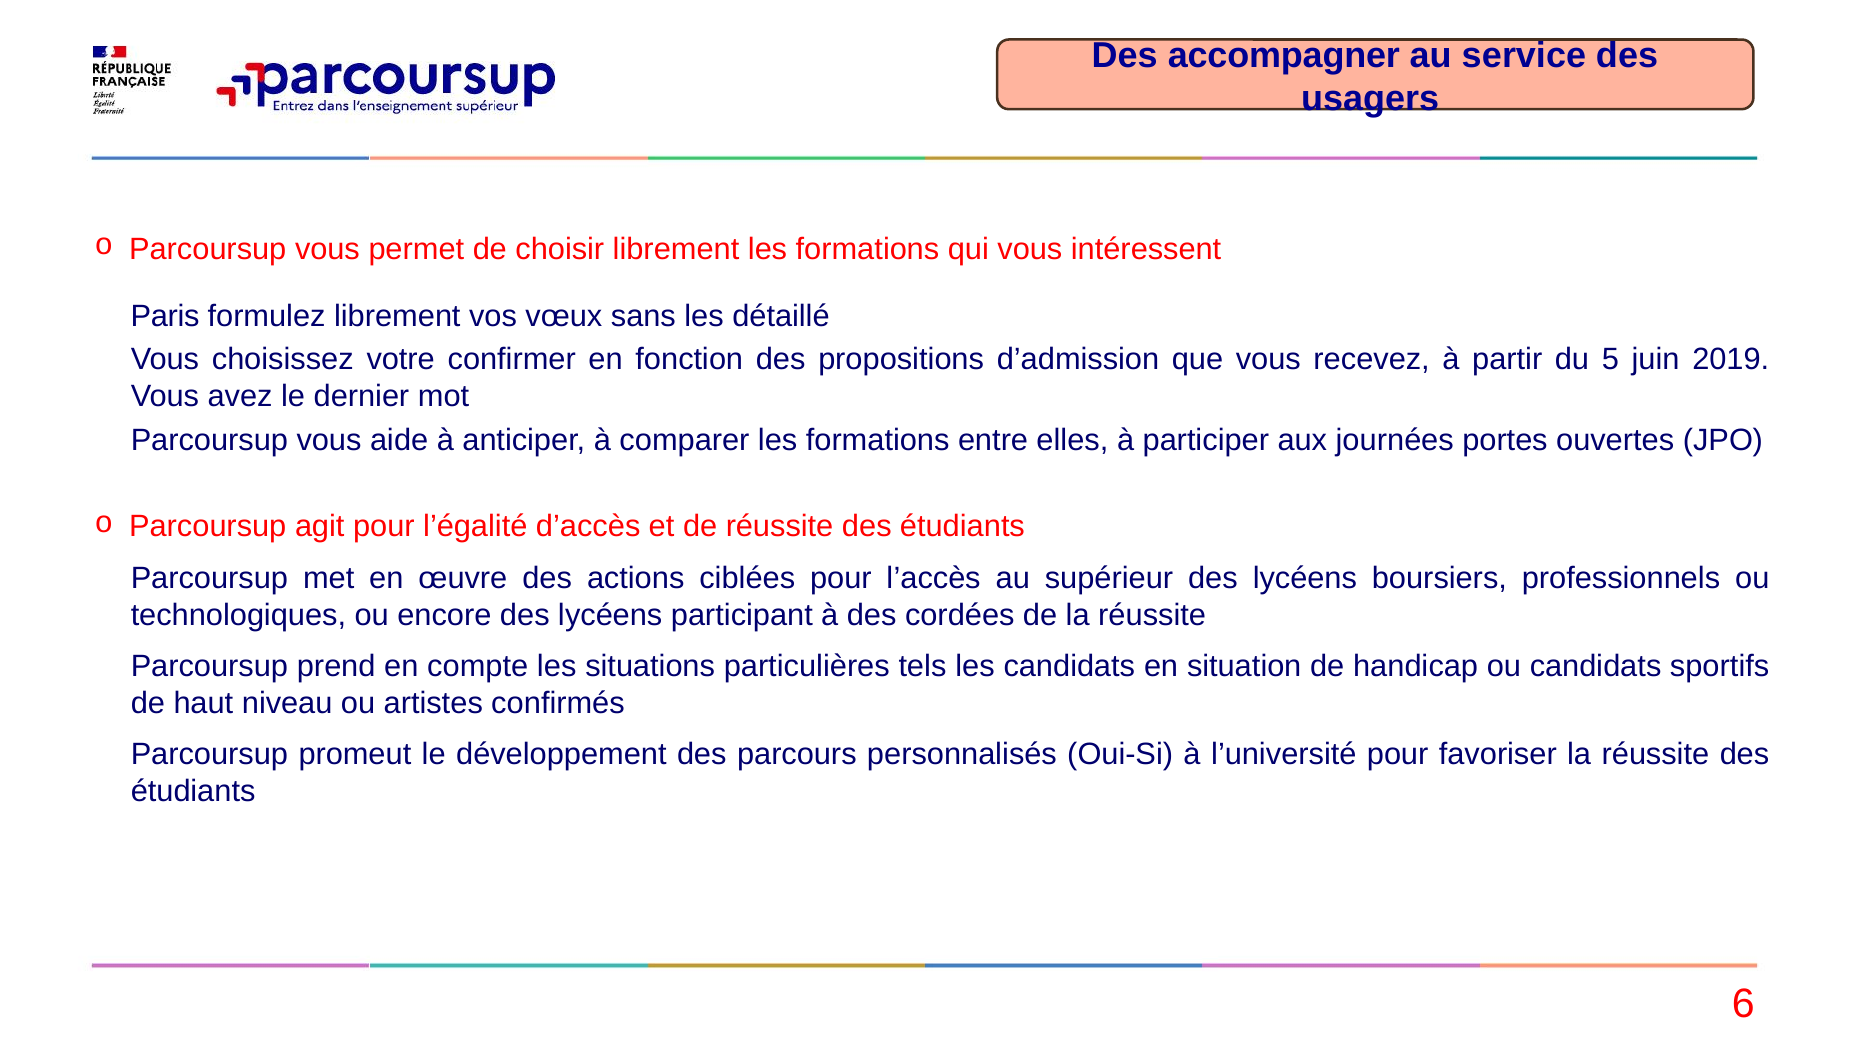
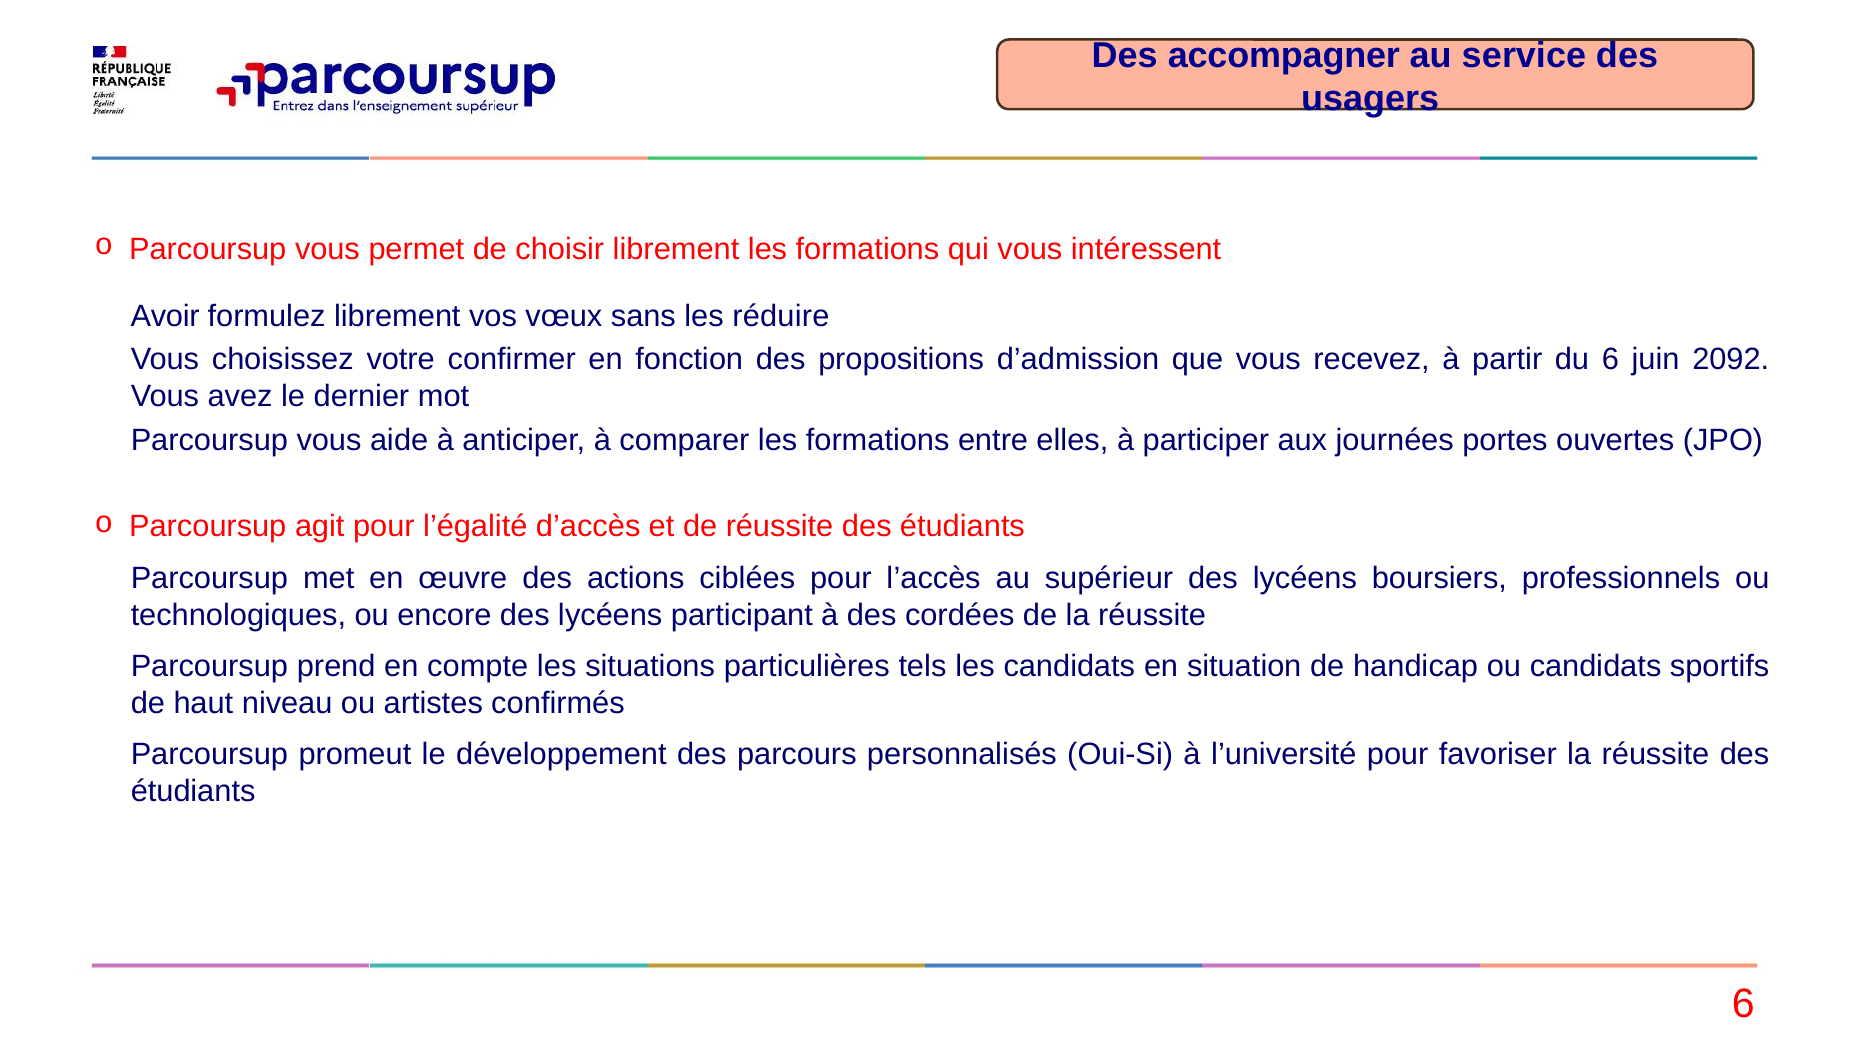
Paris: Paris -> Avoir
détaillé: détaillé -> réduire
du 5: 5 -> 6
2019: 2019 -> 2092
